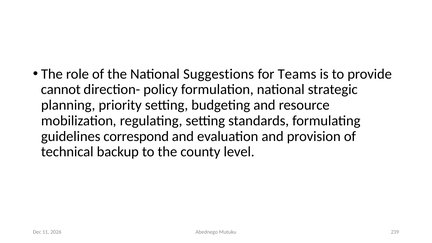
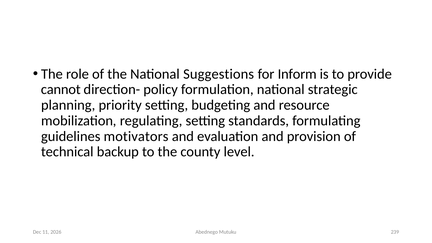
Teams: Teams -> Inform
correspond: correspond -> motivators
